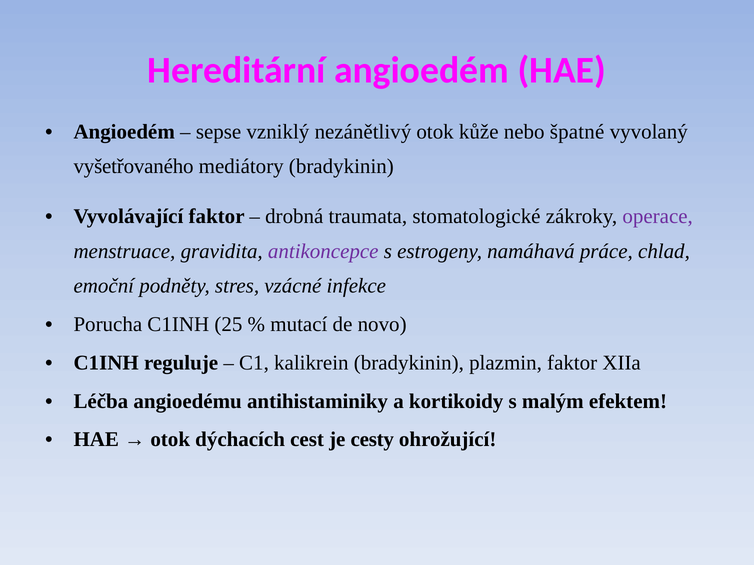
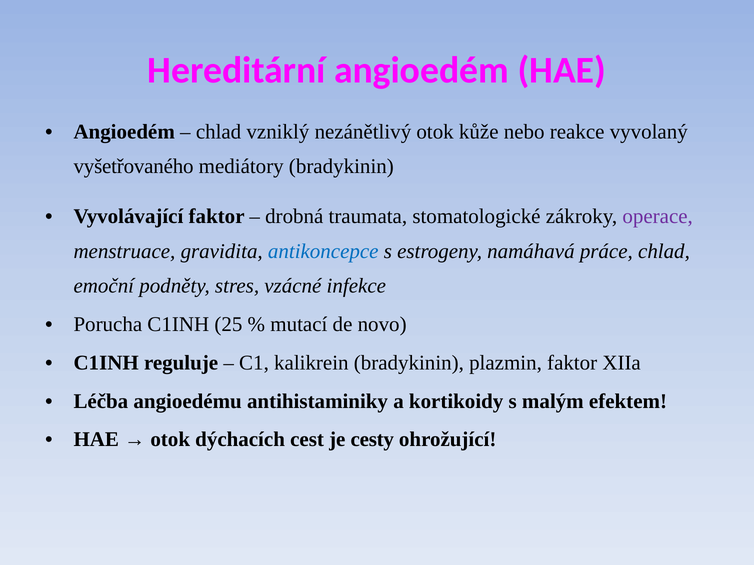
sepse at (219, 132): sepse -> chlad
špatné: špatné -> reakce
antikoncepce colour: purple -> blue
